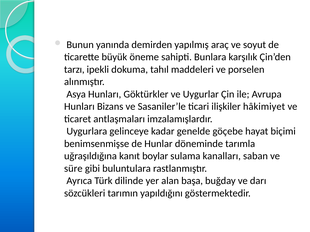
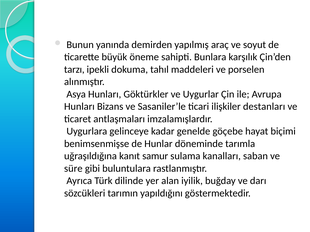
hâkimiyet: hâkimiyet -> destanları
boylar: boylar -> samur
başa: başa -> iyilik
